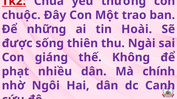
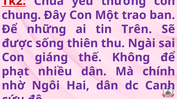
chuộc: chuộc -> chung
Hoài: Hoài -> Trên
